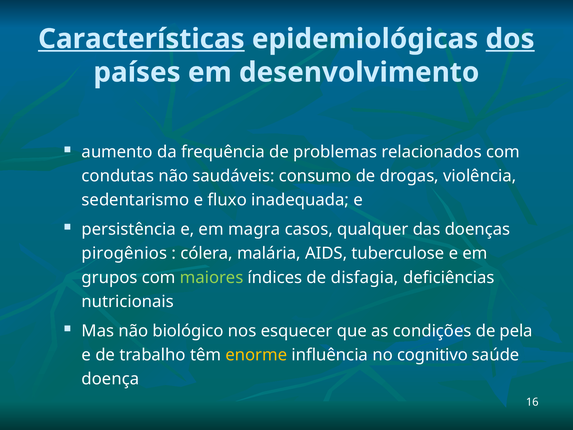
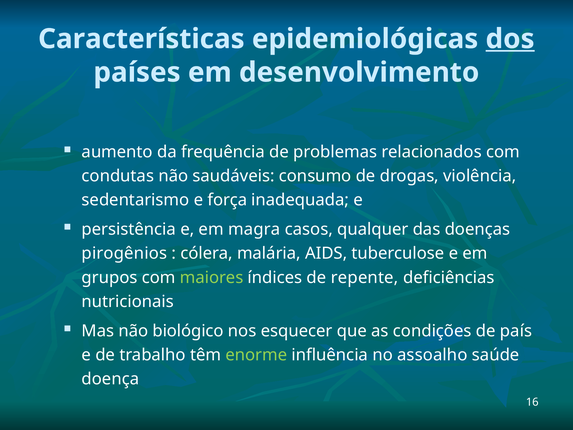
Características underline: present -> none
fluxo: fluxo -> força
disfagia: disfagia -> repente
pela: pela -> país
enorme colour: yellow -> light green
cognitivo: cognitivo -> assoalho
